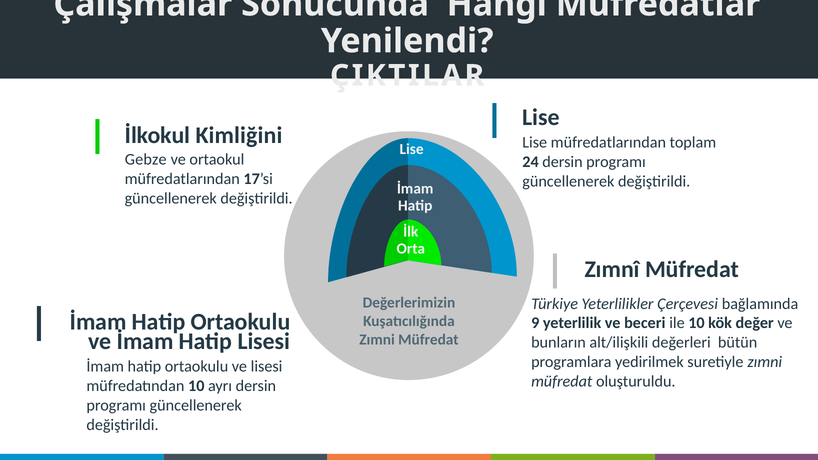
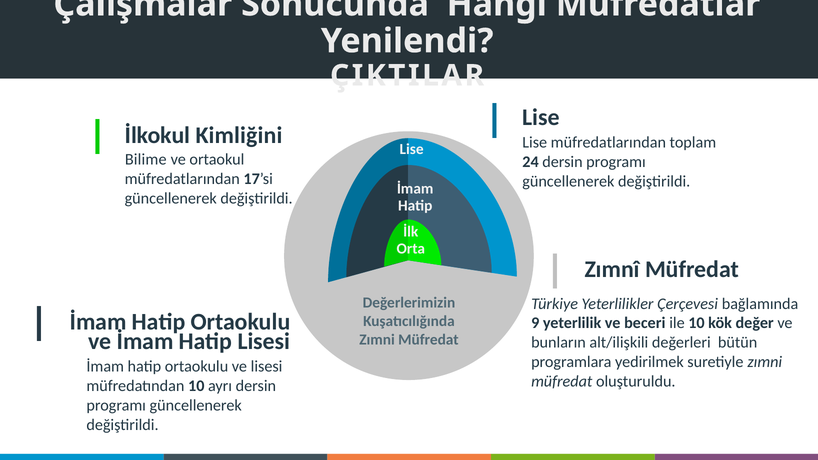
Gebze: Gebze -> Bilime
